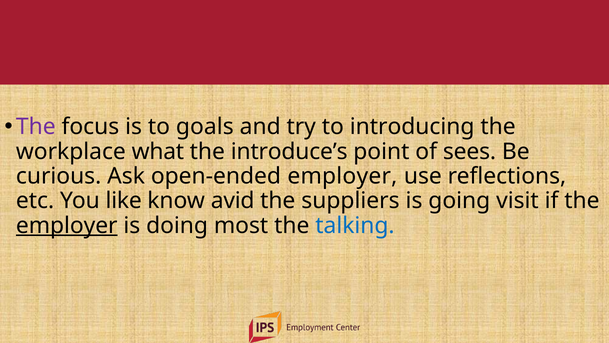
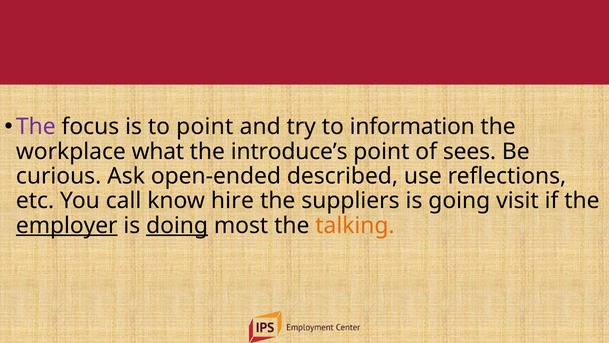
to goals: goals -> point
introducing: introducing -> information
open-ended employer: employer -> described
like: like -> call
avid: avid -> hire
doing underline: none -> present
talking colour: blue -> orange
